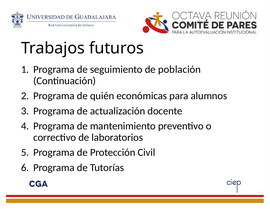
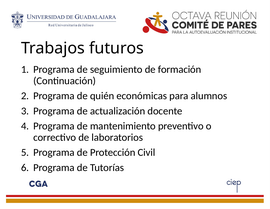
población: población -> formación
